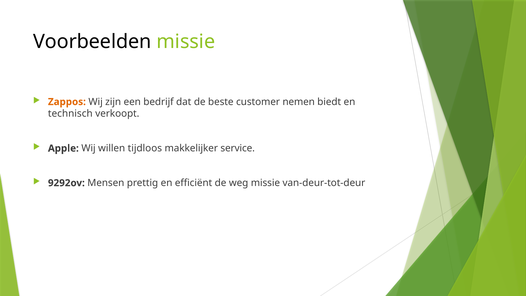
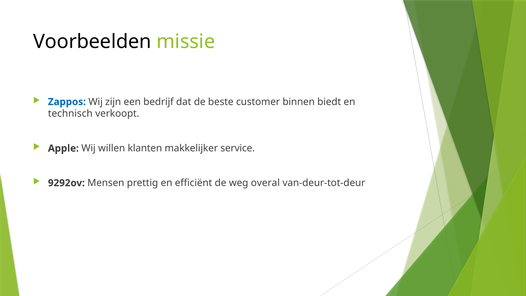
Zappos colour: orange -> blue
nemen: nemen -> binnen
tijdloos: tijdloos -> klanten
weg missie: missie -> overal
